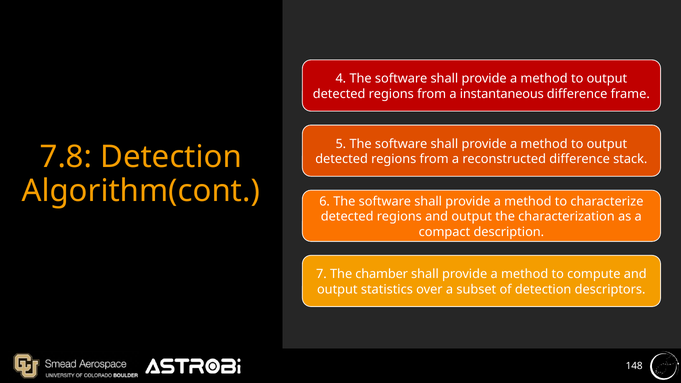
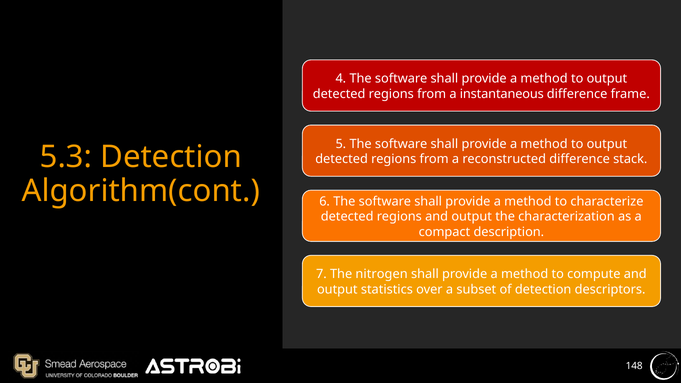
7.8: 7.8 -> 5.3
chamber: chamber -> nitrogen
